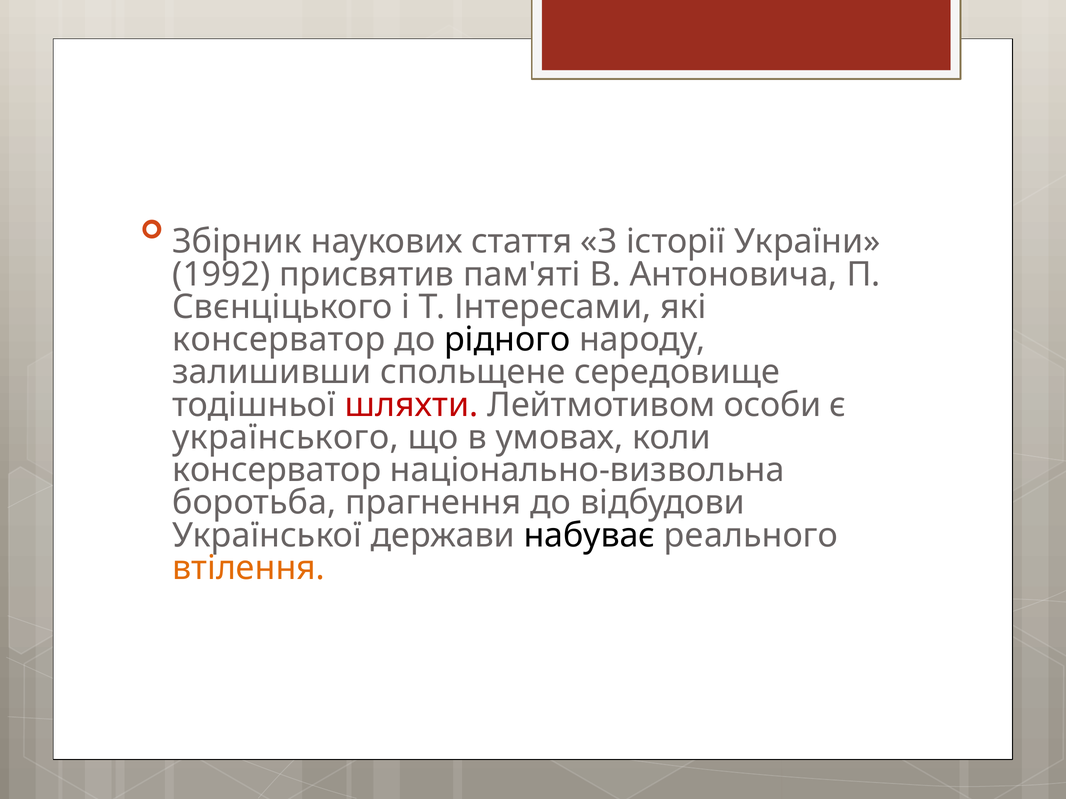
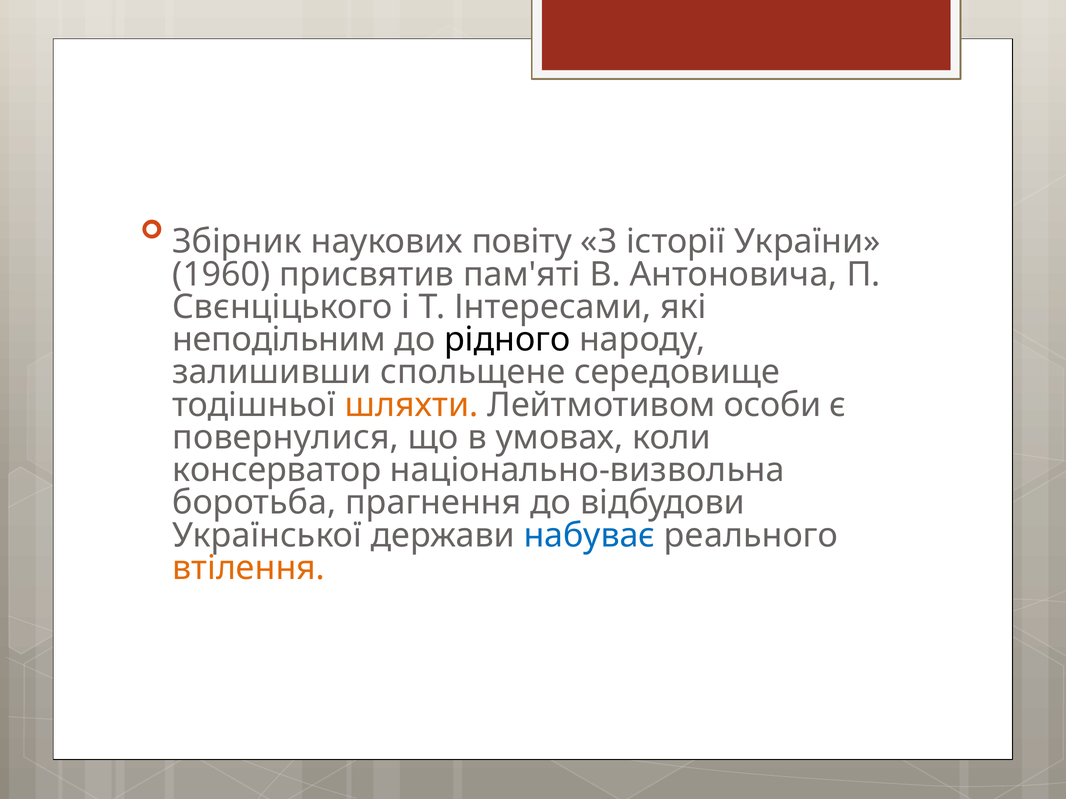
стаття: стаття -> повіту
1992: 1992 -> 1960
консерватор at (279, 340): консерватор -> неподільним
шляхти colour: red -> orange
українського: українського -> повернулися
набуває colour: black -> blue
